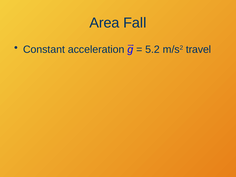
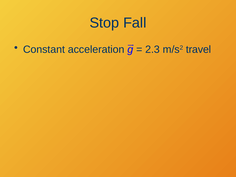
Area: Area -> Stop
5.2: 5.2 -> 2.3
